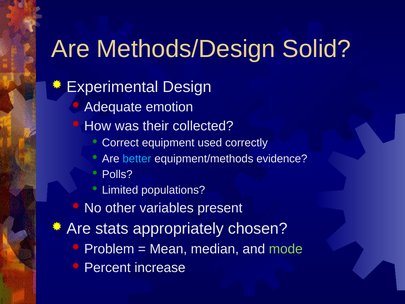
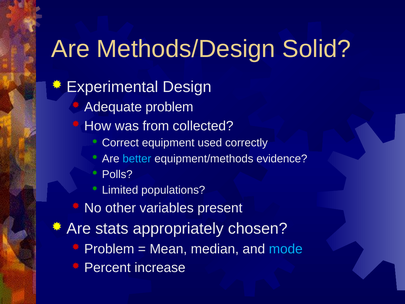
Adequate emotion: emotion -> problem
their: their -> from
mode colour: light green -> light blue
